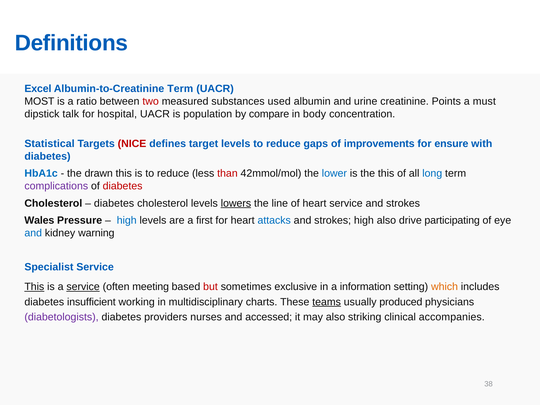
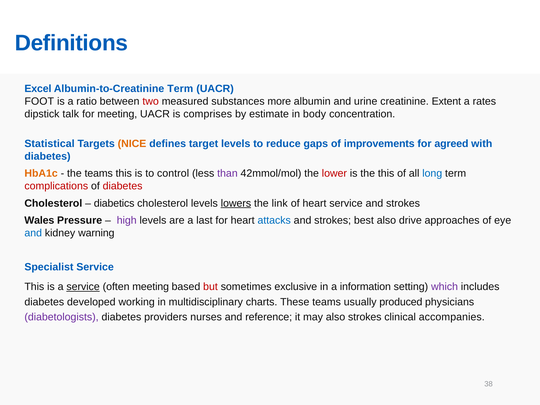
MOST: MOST -> FOOT
used: used -> more
Points: Points -> Extent
must: must -> rates
for hospital: hospital -> meeting
population: population -> comprises
compare: compare -> estimate
NICE colour: red -> orange
ensure: ensure -> agreed
HbA1c colour: blue -> orange
the drawn: drawn -> teams
is to reduce: reduce -> control
than colour: red -> purple
lower colour: blue -> red
complications colour: purple -> red
diabetes at (114, 203): diabetes -> diabetics
line: line -> link
high at (127, 220) colour: blue -> purple
first: first -> last
strokes high: high -> best
participating: participating -> approaches
This at (34, 287) underline: present -> none
which colour: orange -> purple
insufficient: insufficient -> developed
teams at (327, 302) underline: present -> none
accessed: accessed -> reference
also striking: striking -> strokes
